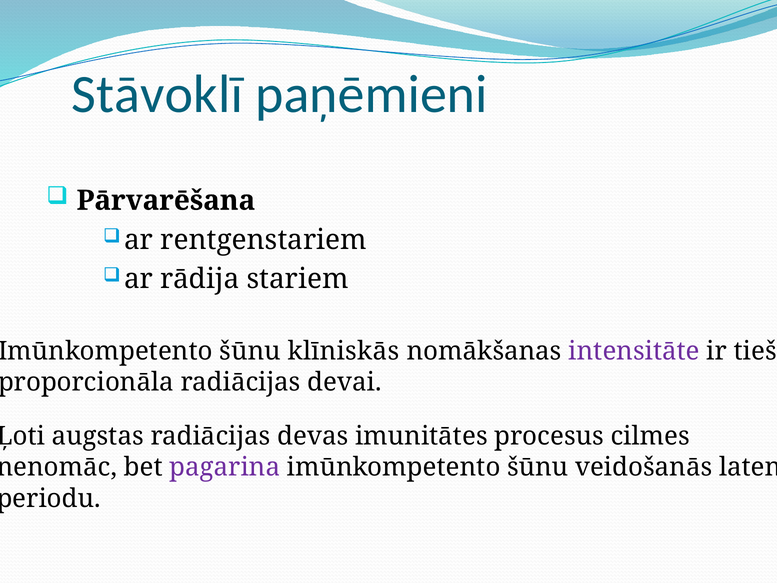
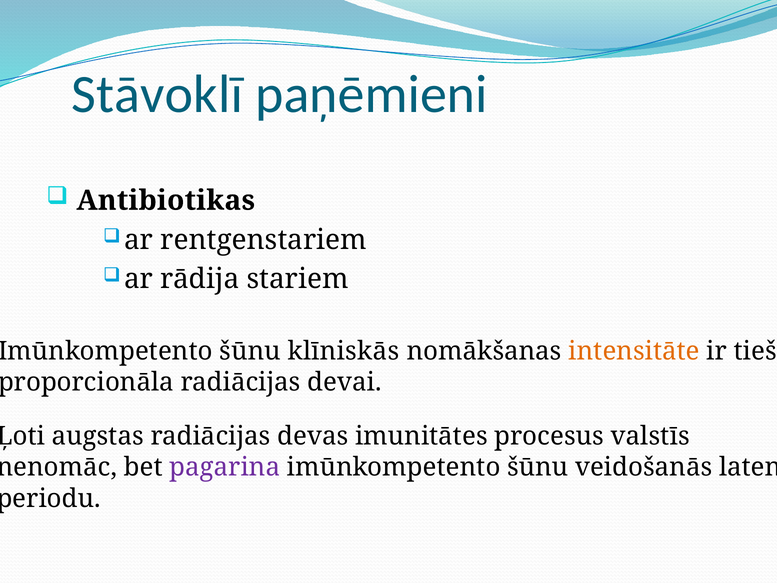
Pārvarēšana: Pārvarēšana -> Antibiotikas
intensitāte colour: purple -> orange
cilmes: cilmes -> valstīs
